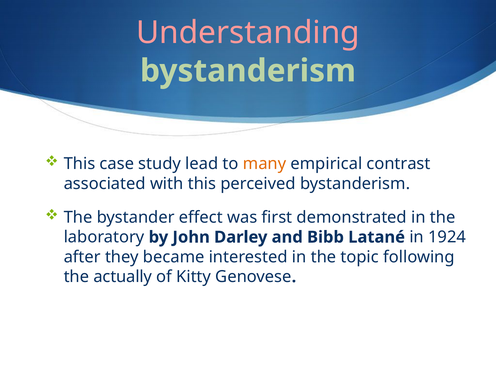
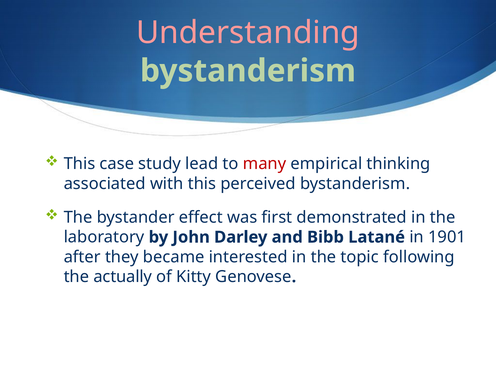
many colour: orange -> red
contrast: contrast -> thinking
1924: 1924 -> 1901
